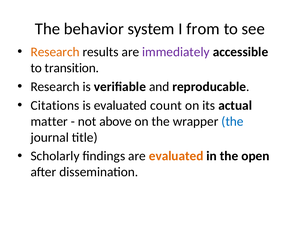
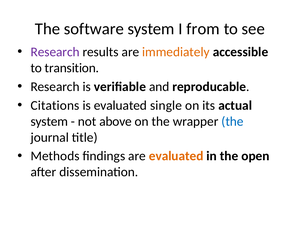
behavior: behavior -> software
Research at (55, 52) colour: orange -> purple
immediately colour: purple -> orange
count: count -> single
matter at (49, 121): matter -> system
Scholarly: Scholarly -> Methods
